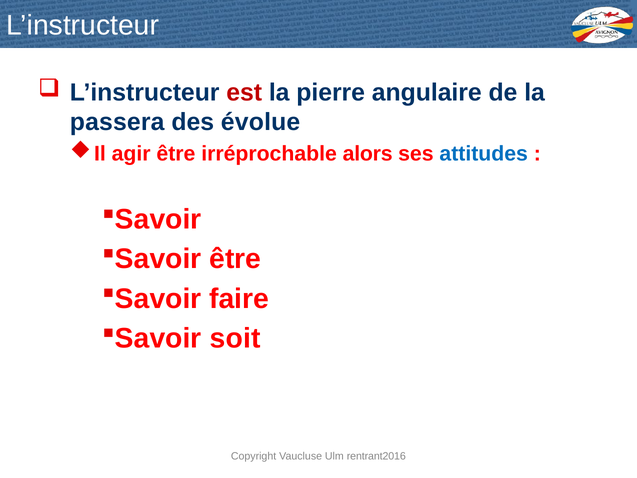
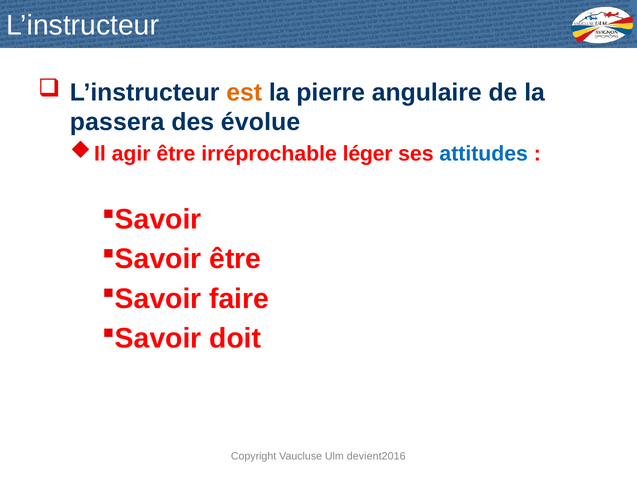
est colour: red -> orange
alors: alors -> léger
soit: soit -> doit
rentrant2016: rentrant2016 -> devient2016
